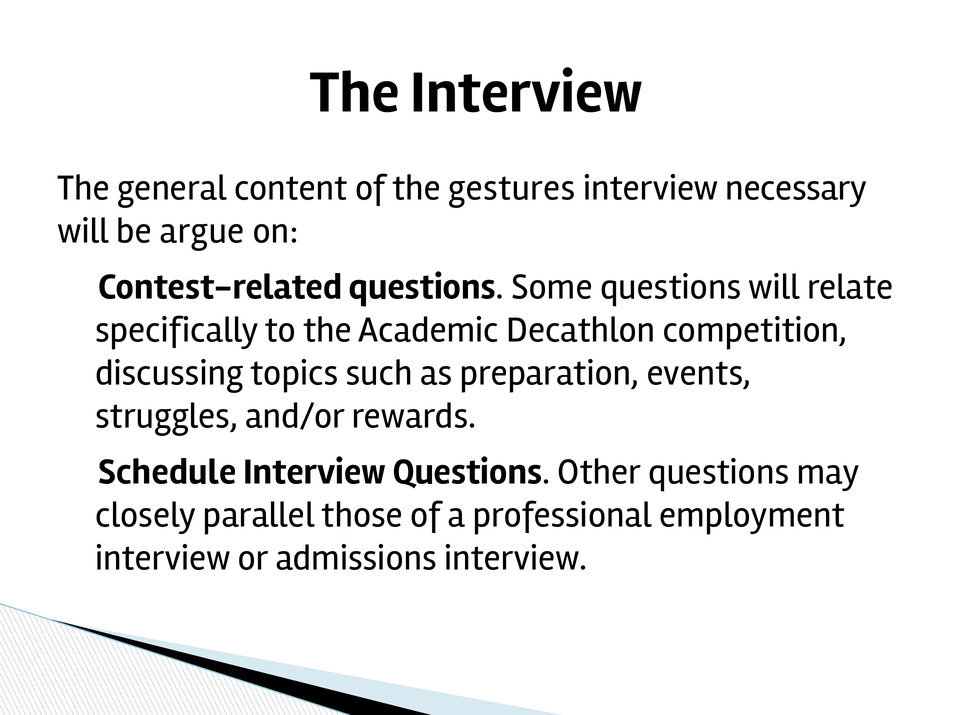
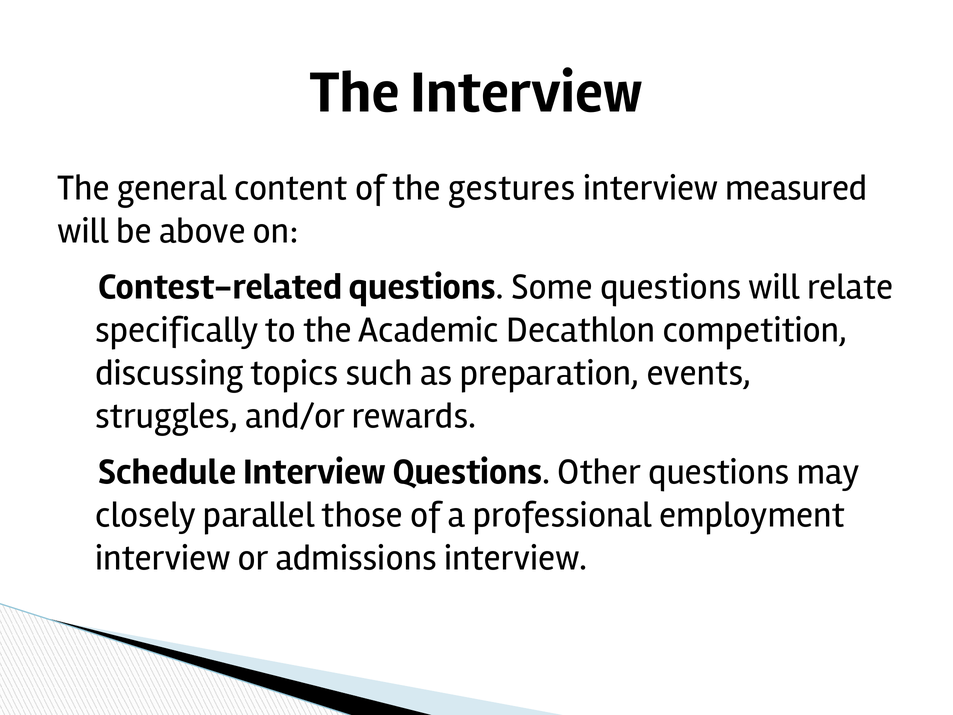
necessary: necessary -> measured
argue: argue -> above
